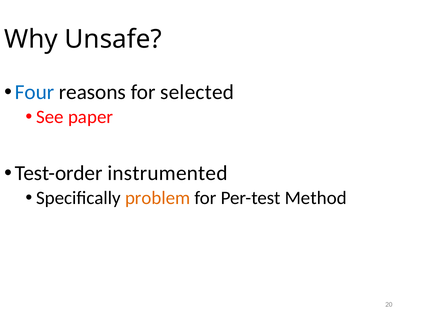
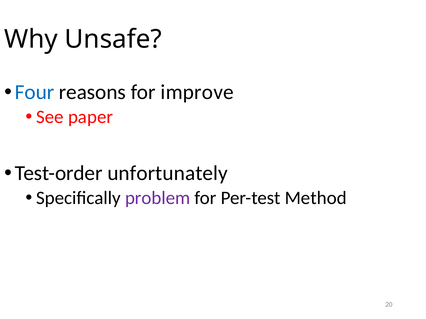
selected: selected -> improve
instrumented: instrumented -> unfortunately
problem colour: orange -> purple
